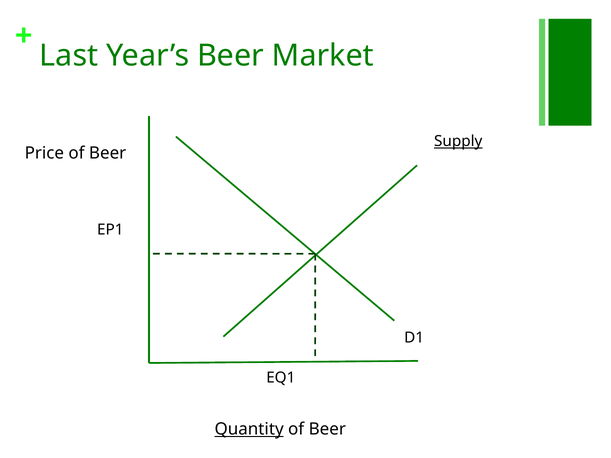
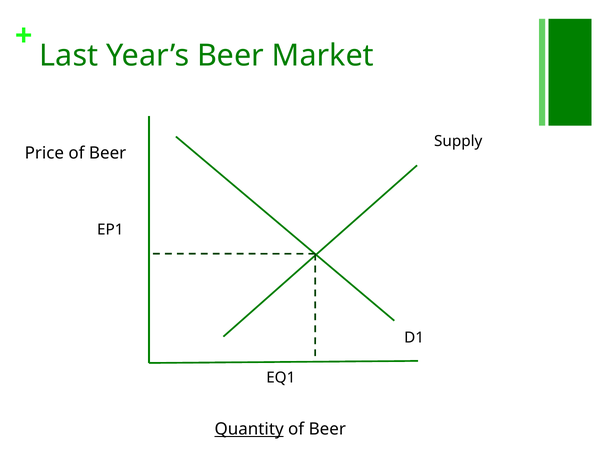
Supply underline: present -> none
